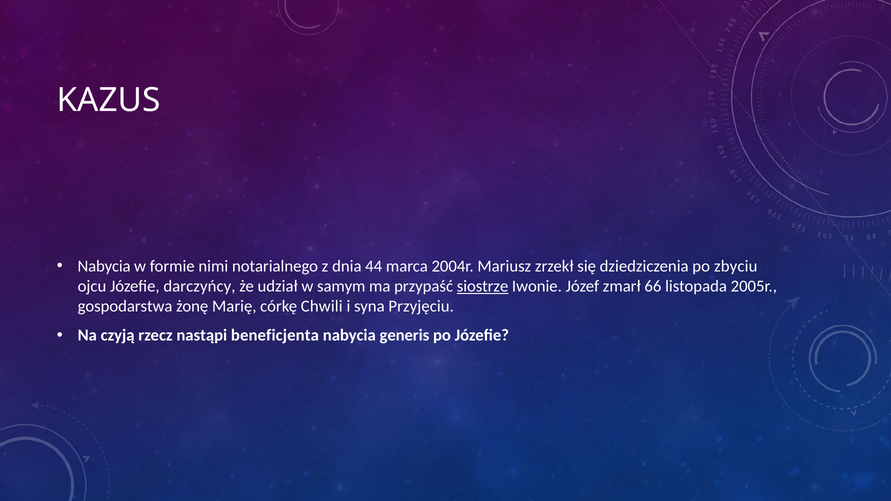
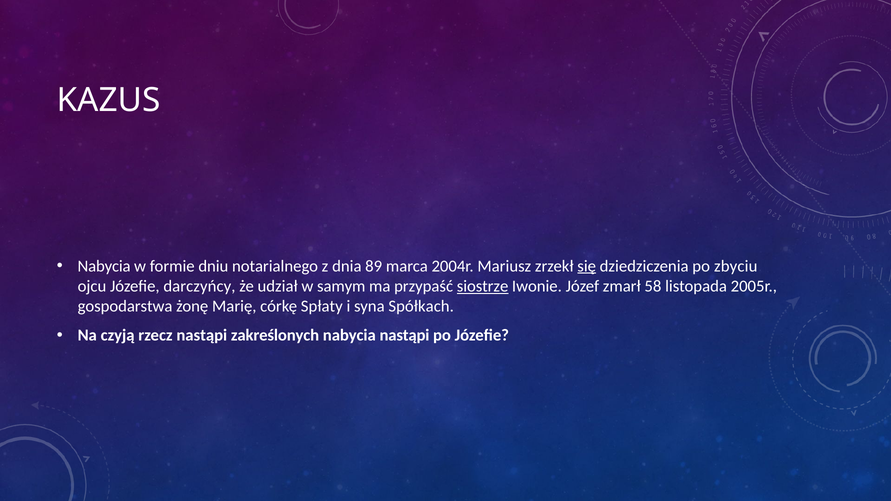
nimi: nimi -> dniu
44: 44 -> 89
się underline: none -> present
66: 66 -> 58
Chwili: Chwili -> Spłaty
Przyjęciu: Przyjęciu -> Spółkach
beneficjenta: beneficjenta -> zakreślonych
nabycia generis: generis -> nastąpi
